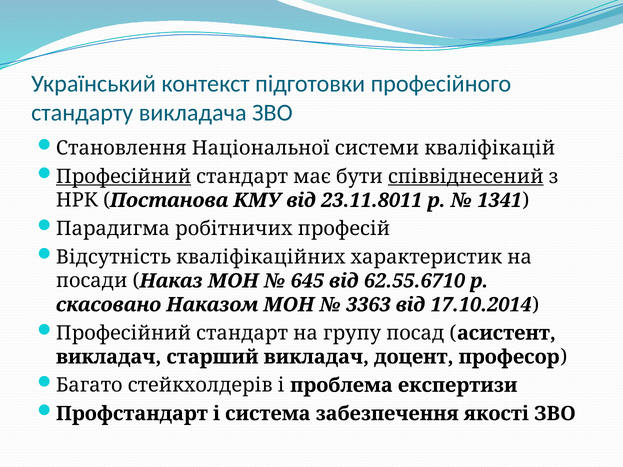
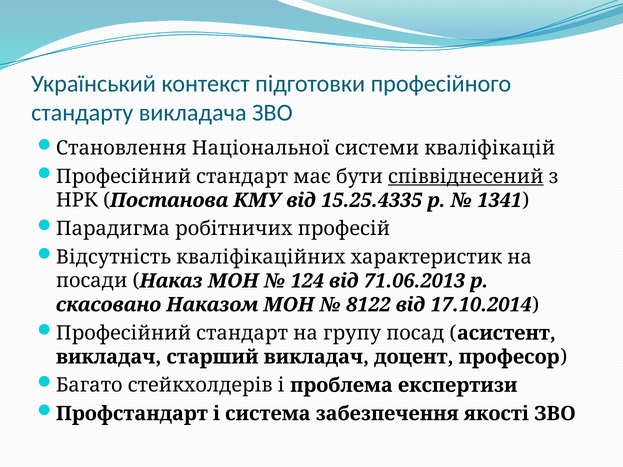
Професійний at (124, 177) underline: present -> none
23.11.8011: 23.11.8011 -> 15.25.4335
645: 645 -> 124
62.55.6710: 62.55.6710 -> 71.06.2013
3363: 3363 -> 8122
